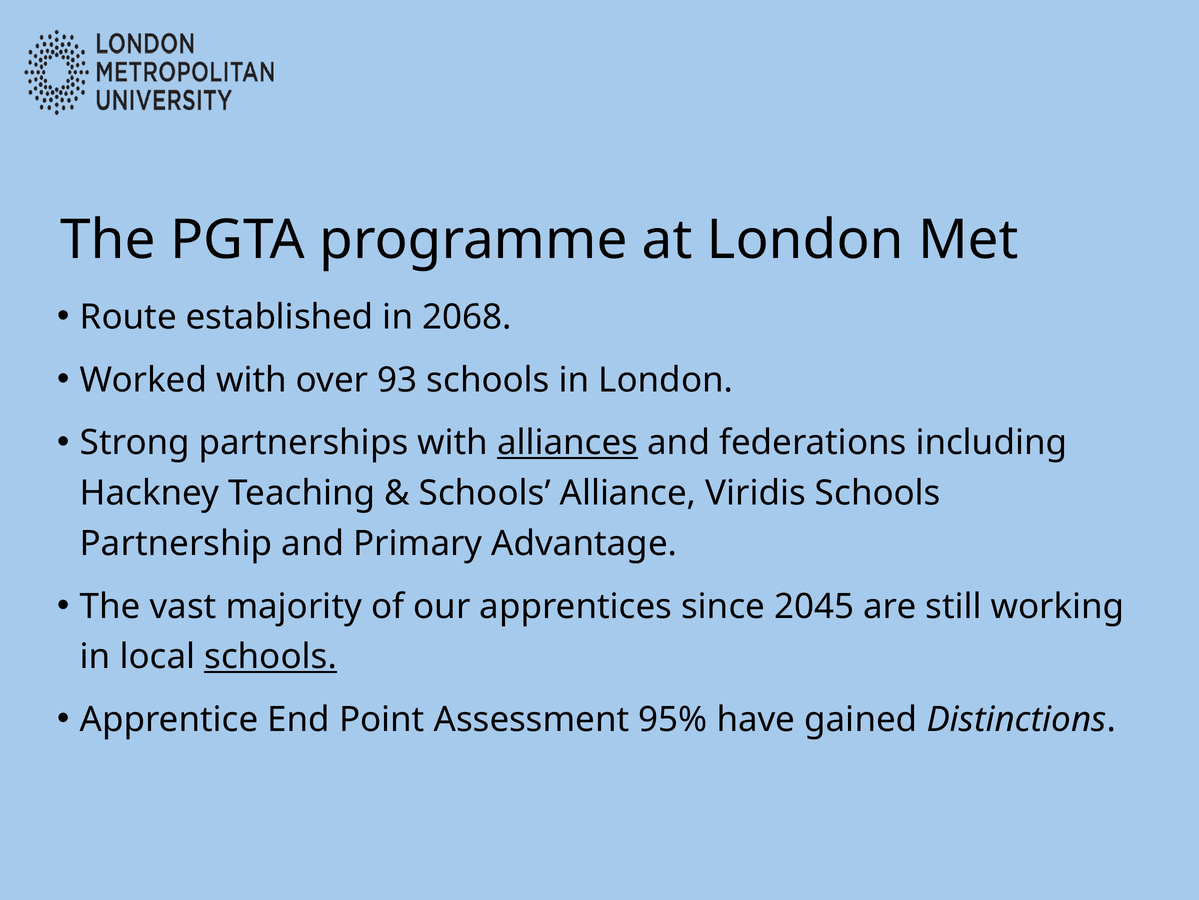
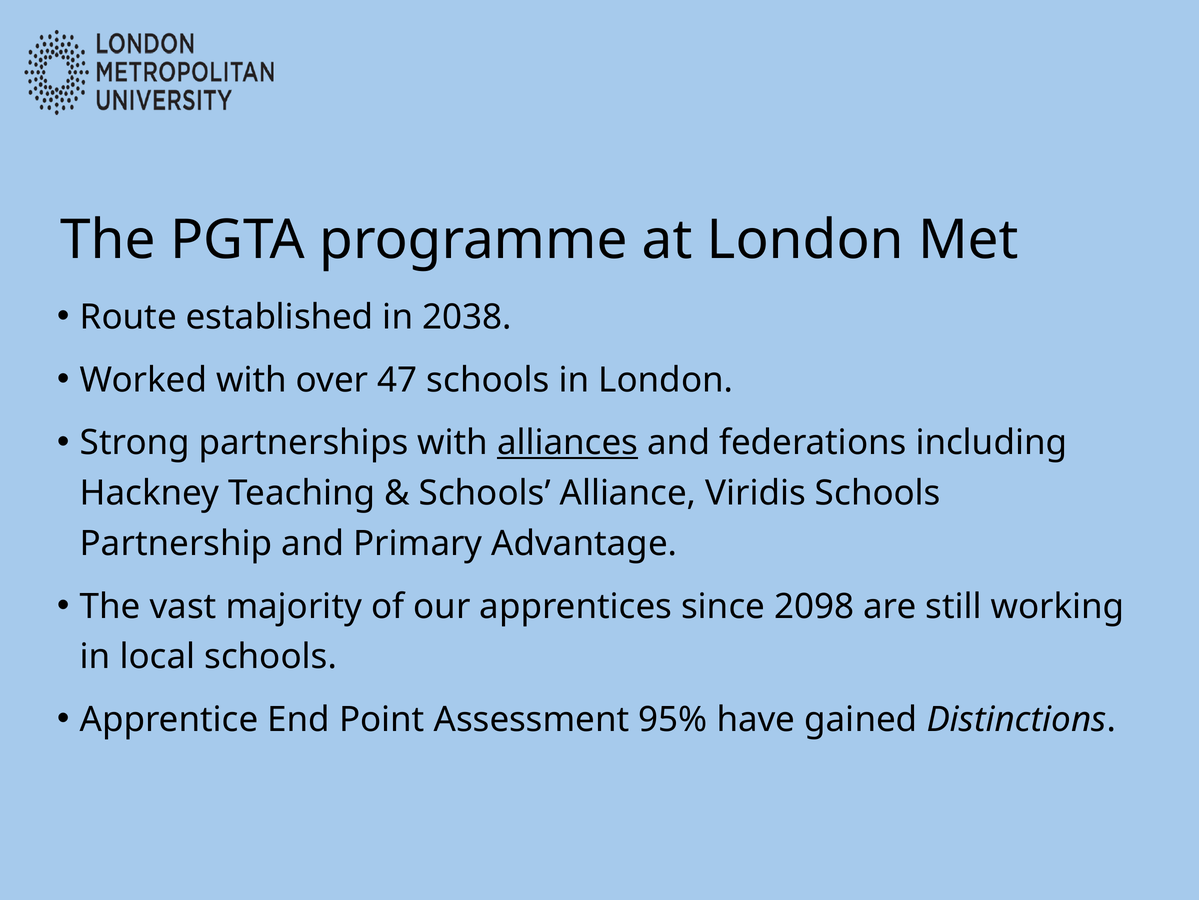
2068: 2068 -> 2038
93: 93 -> 47
2045: 2045 -> 2098
schools at (271, 656) underline: present -> none
